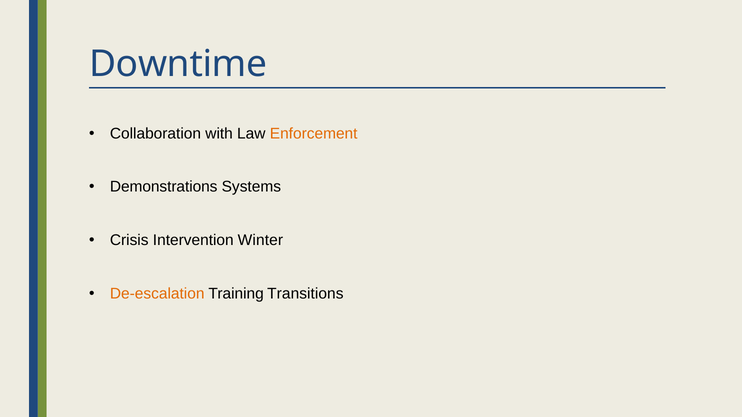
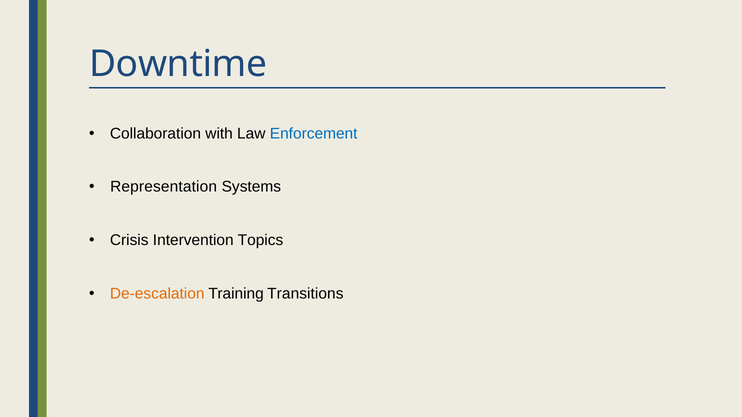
Enforcement colour: orange -> blue
Demonstrations: Demonstrations -> Representation
Winter: Winter -> Topics
